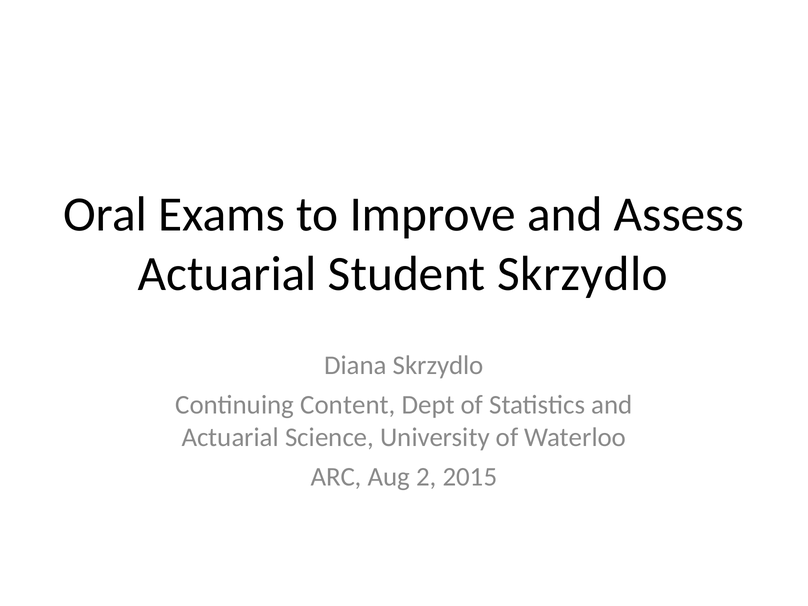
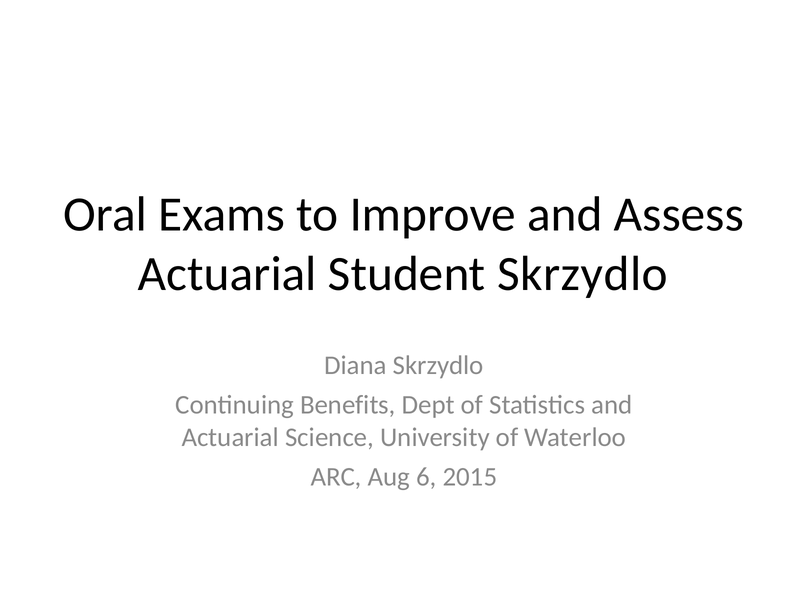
Content: Content -> Benefits
2: 2 -> 6
